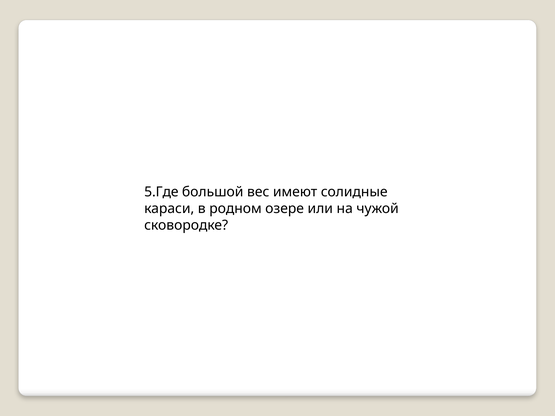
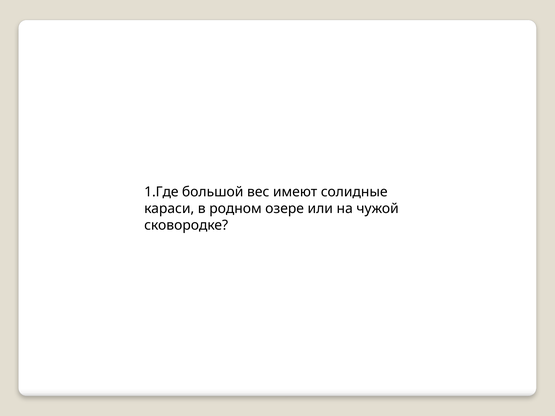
5.Где: 5.Где -> 1.Где
